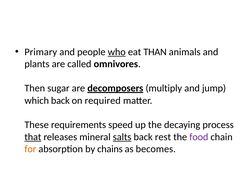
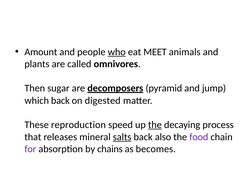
Primary: Primary -> Amount
THAN: THAN -> MEET
multiply: multiply -> pyramid
required: required -> digested
requirements: requirements -> reproduction
the at (155, 125) underline: none -> present
that underline: present -> none
rest: rest -> also
for colour: orange -> purple
